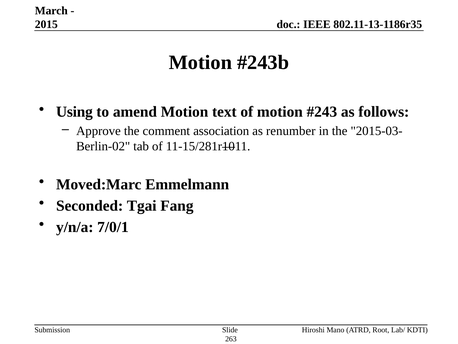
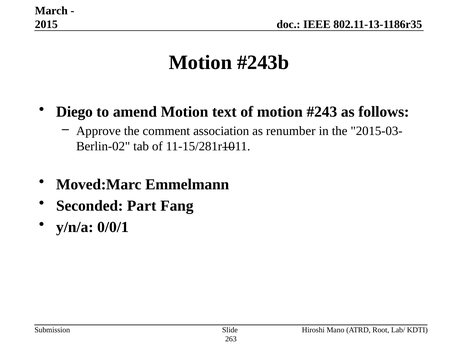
Using: Using -> Diego
Tgai: Tgai -> Part
7/0/1: 7/0/1 -> 0/0/1
